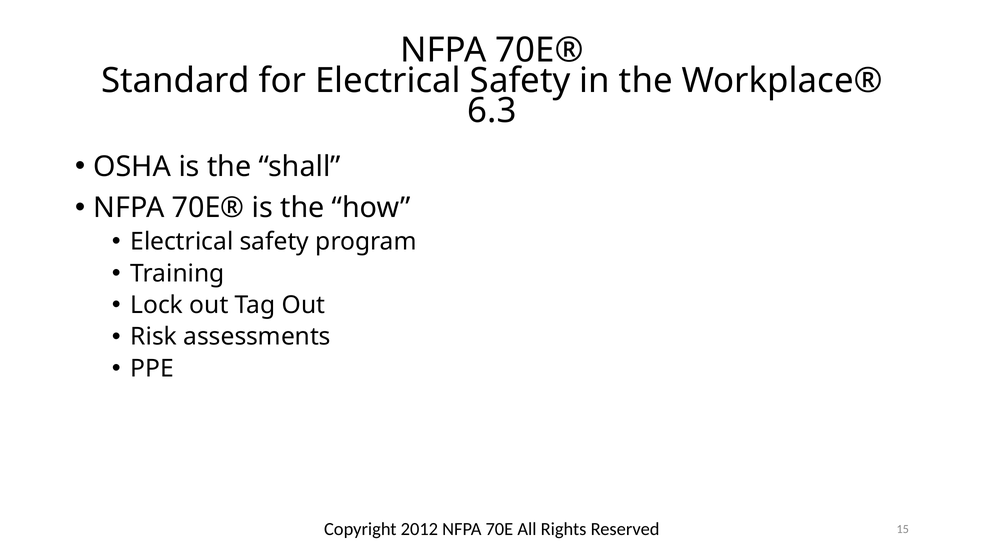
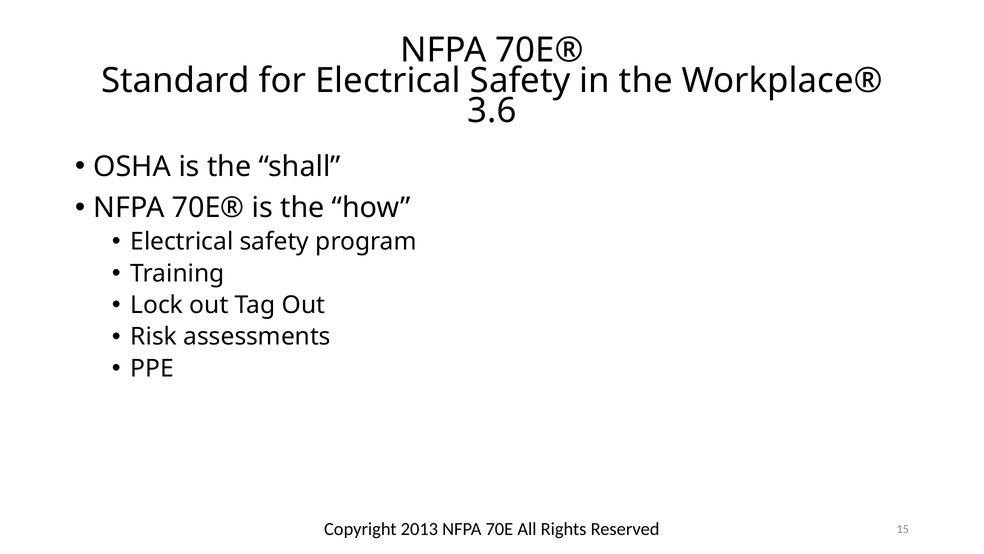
6.3: 6.3 -> 3.6
2012: 2012 -> 2013
